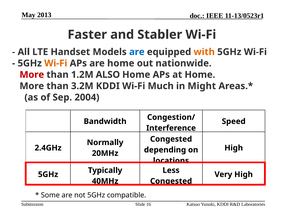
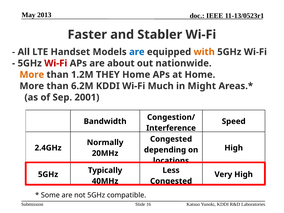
Wi-Fi at (56, 63) colour: orange -> red
are home: home -> about
More at (32, 75) colour: red -> orange
ALSO: ALSO -> THEY
3.2M: 3.2M -> 6.2M
2004: 2004 -> 2001
